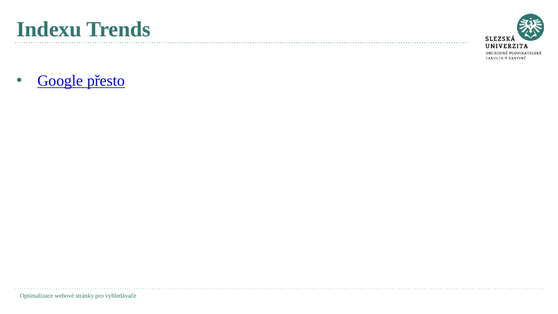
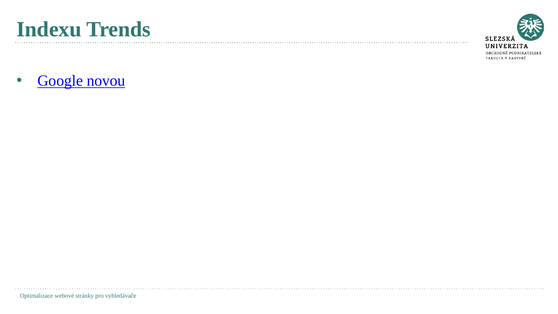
přesto: přesto -> novou
